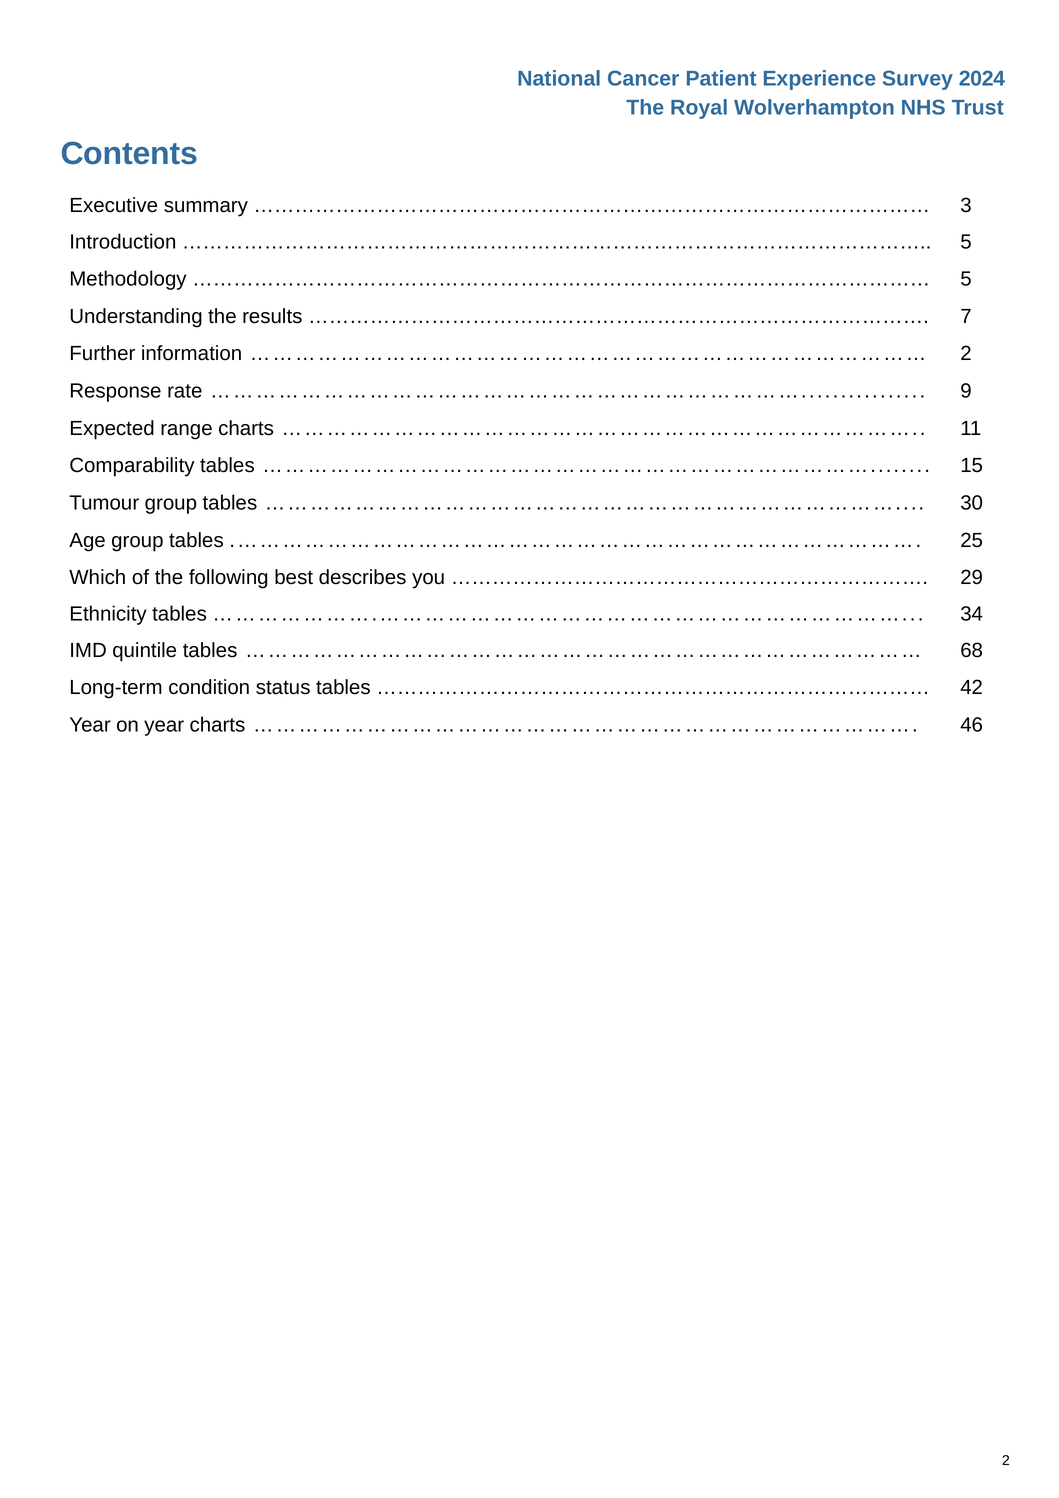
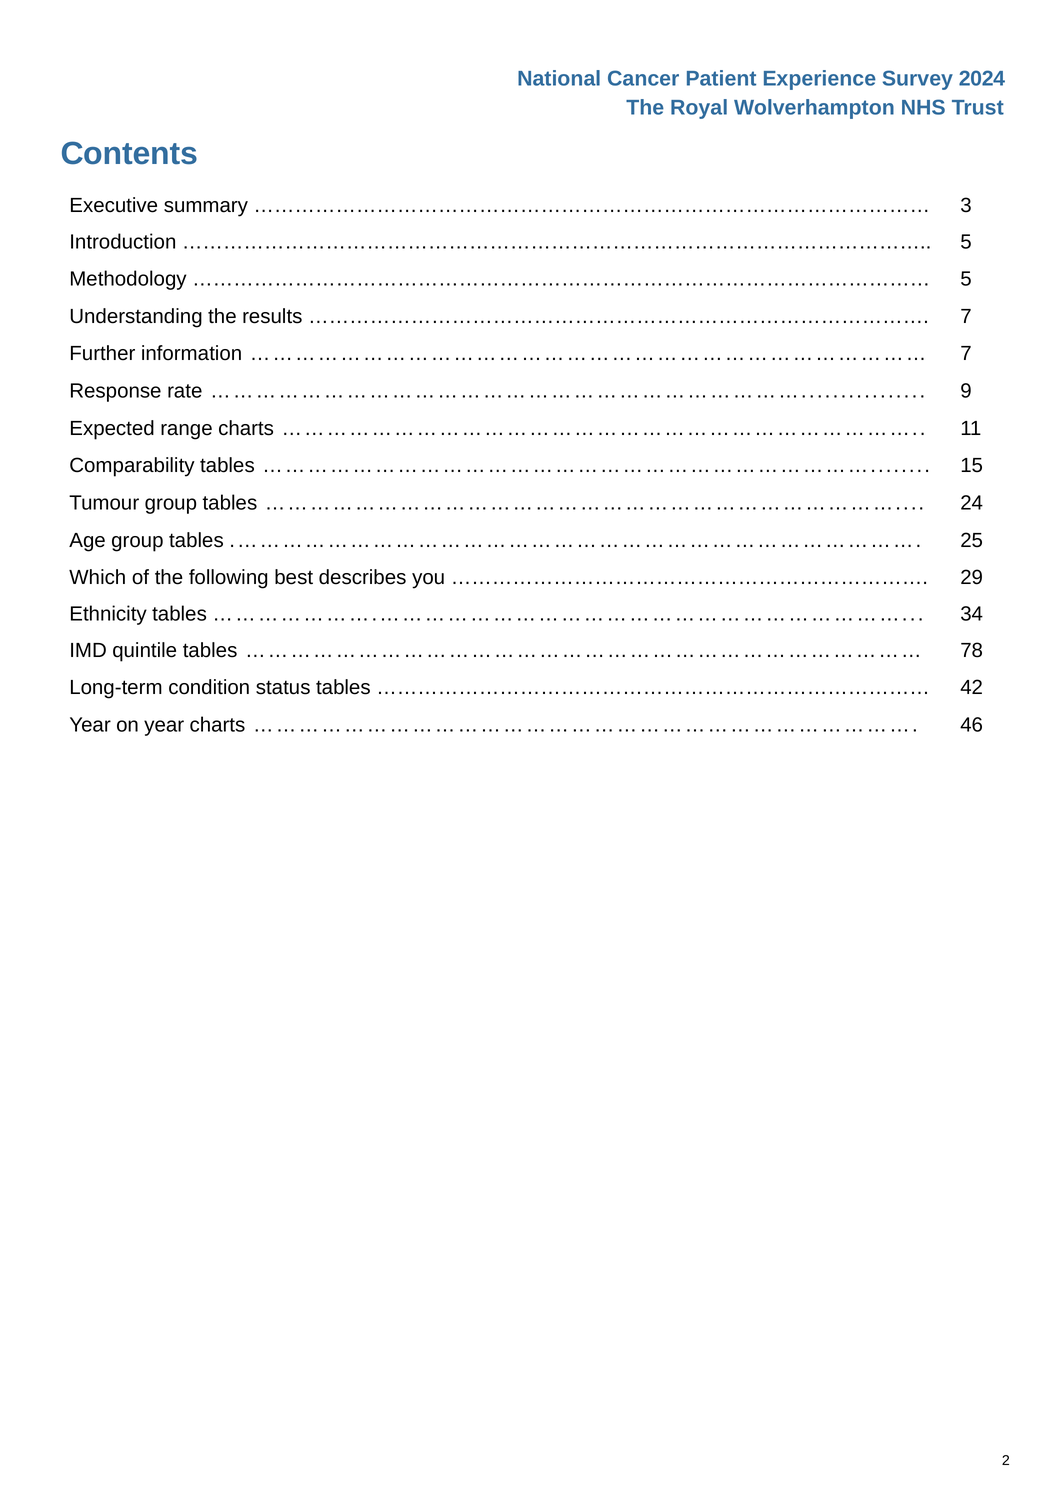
2 at (966, 354): 2 -> 7
30: 30 -> 24
68: 68 -> 78
